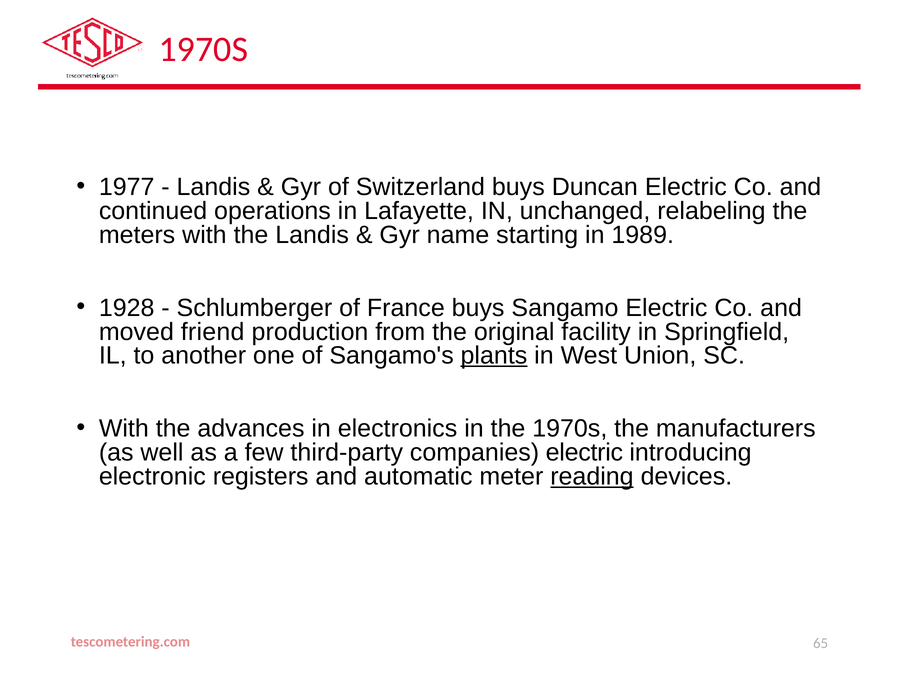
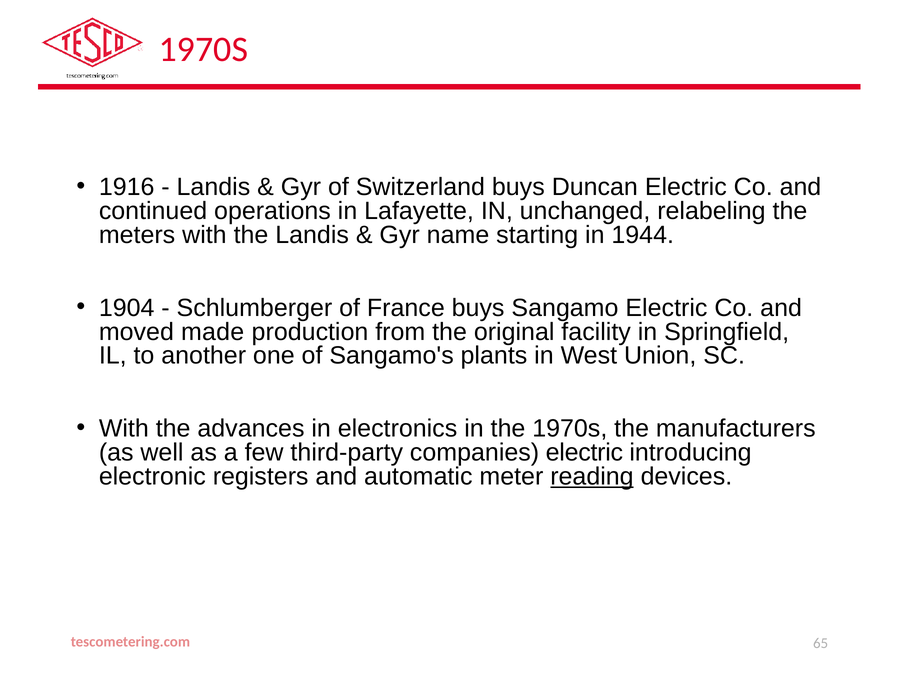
1977: 1977 -> 1916
1989: 1989 -> 1944
1928: 1928 -> 1904
friend: friend -> made
plants underline: present -> none
